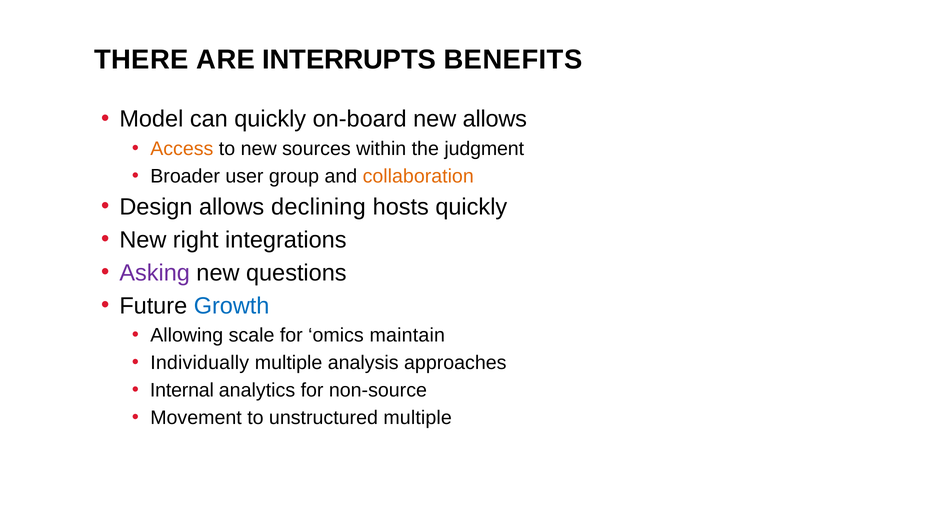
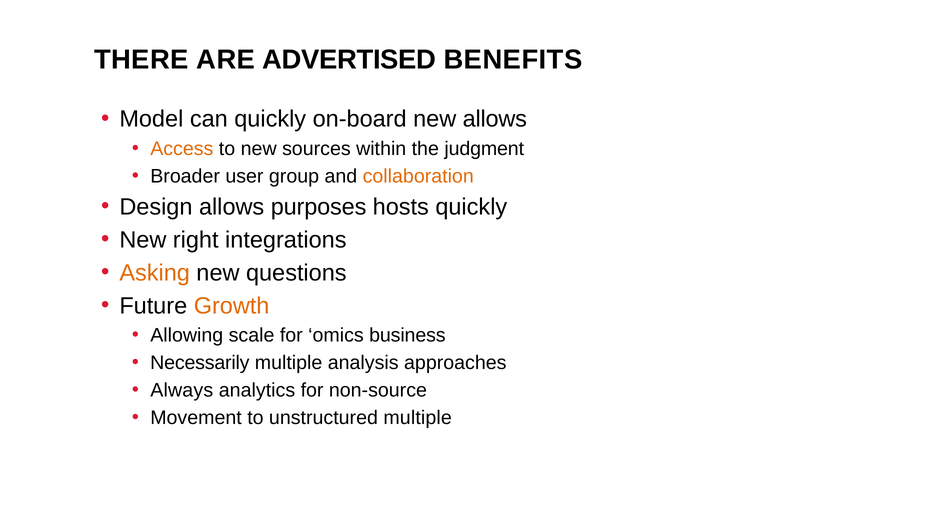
INTERRUPTS: INTERRUPTS -> ADVERTISED
declining: declining -> purposes
Asking colour: purple -> orange
Growth colour: blue -> orange
maintain: maintain -> business
Individually: Individually -> Necessarily
Internal: Internal -> Always
